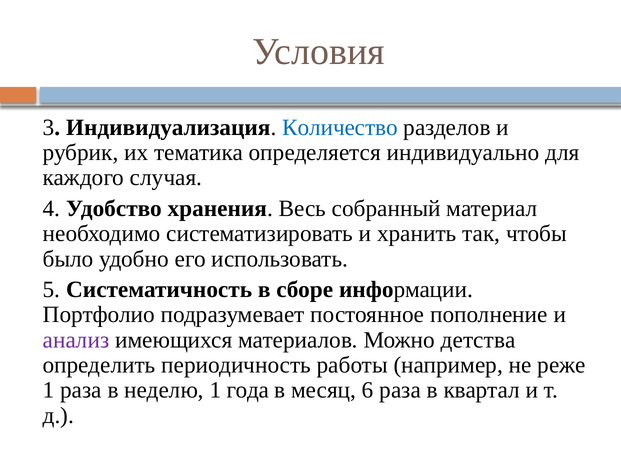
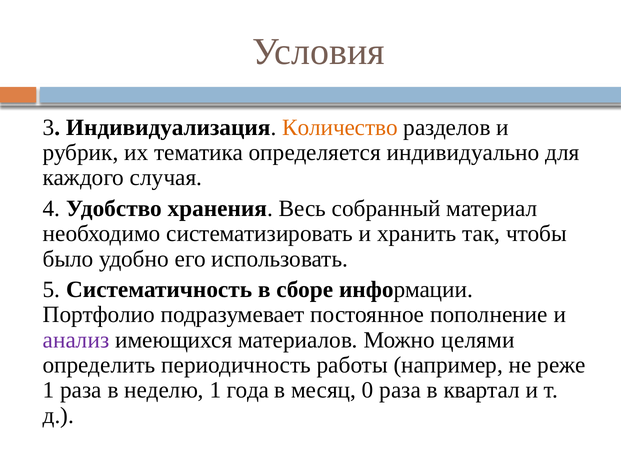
Количество colour: blue -> orange
детства: детства -> целями
6: 6 -> 0
